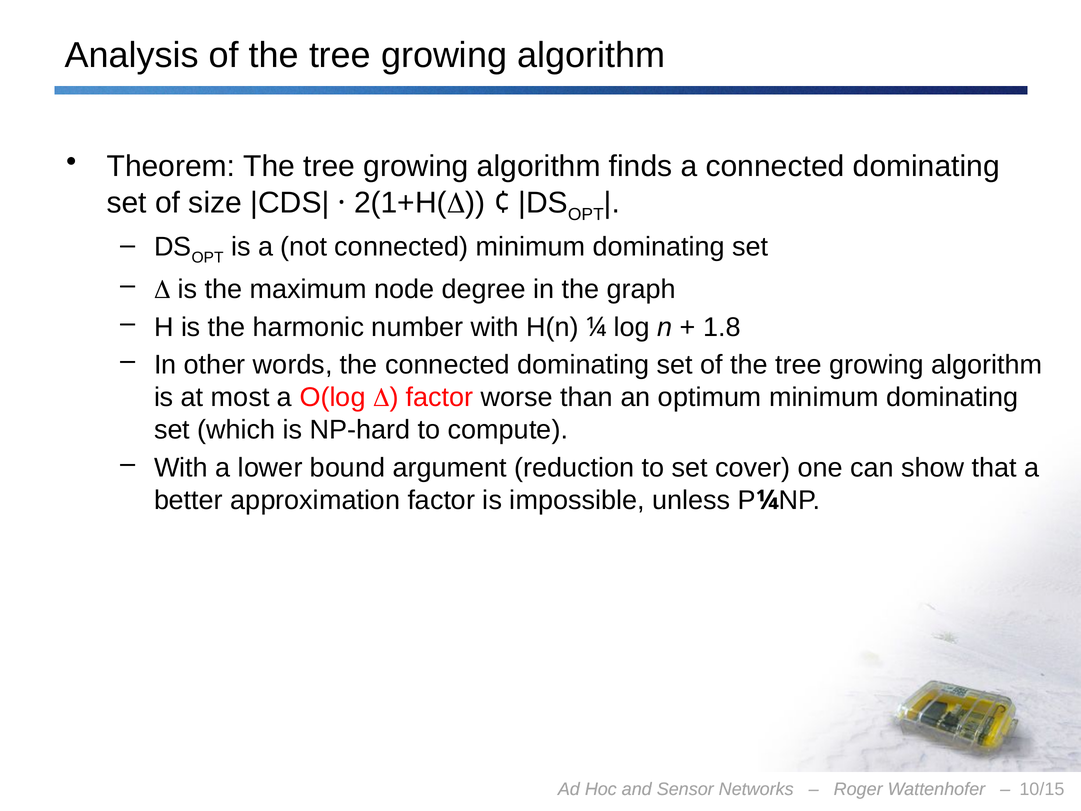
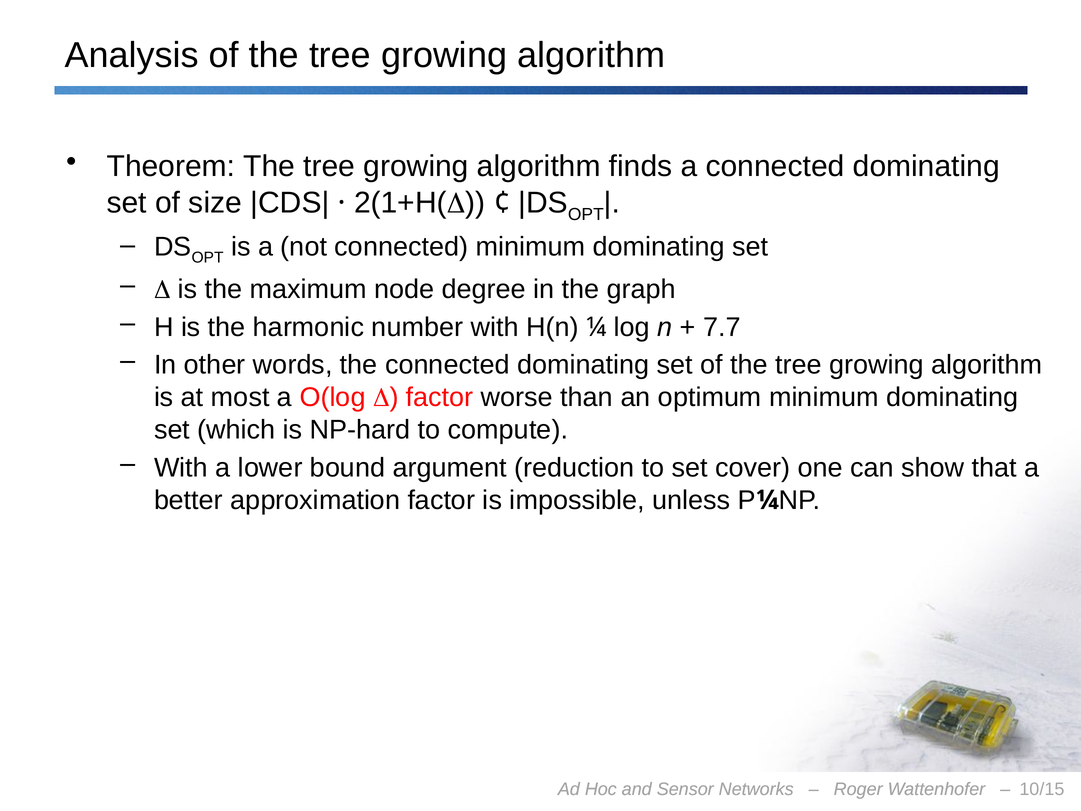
1.8: 1.8 -> 7.7
